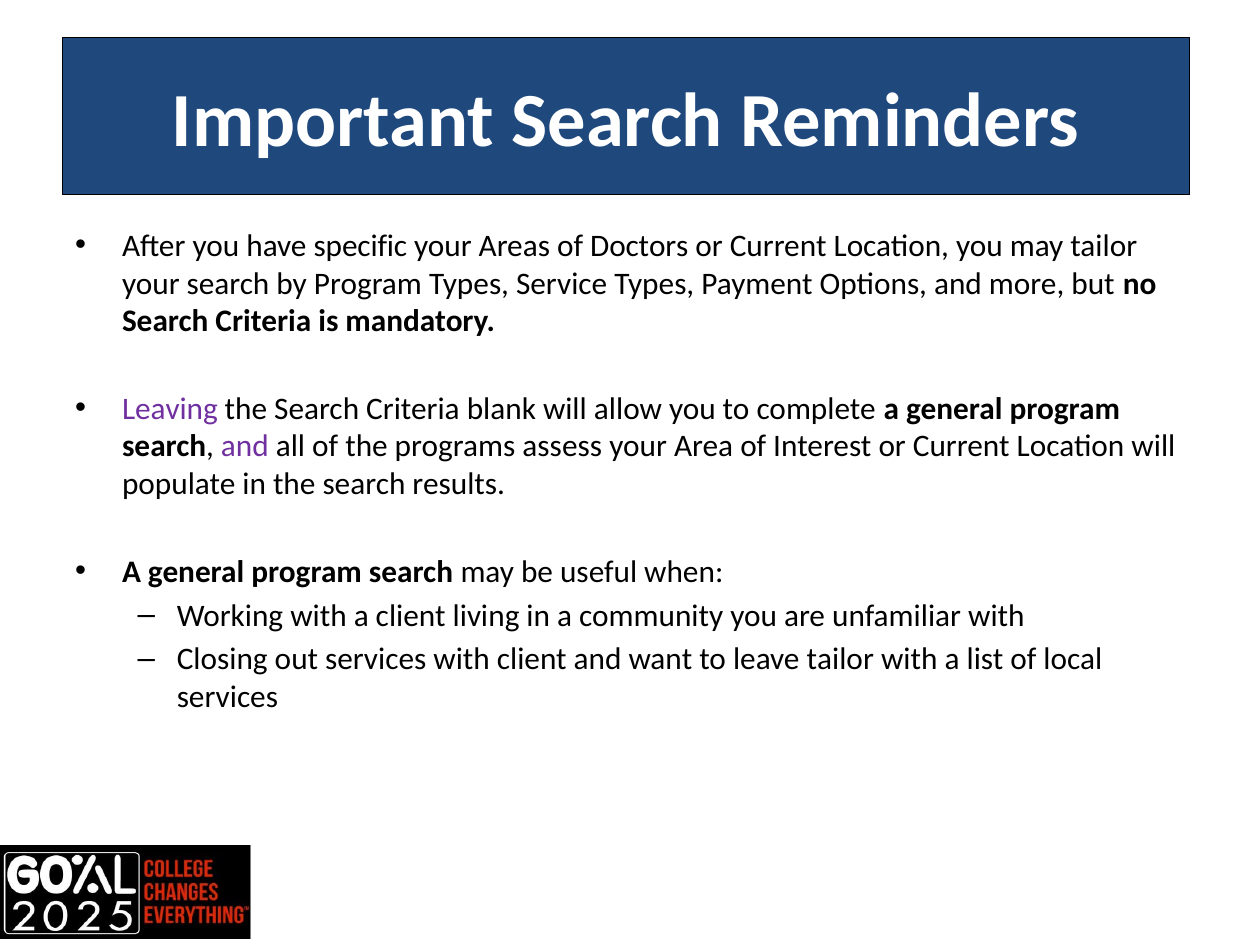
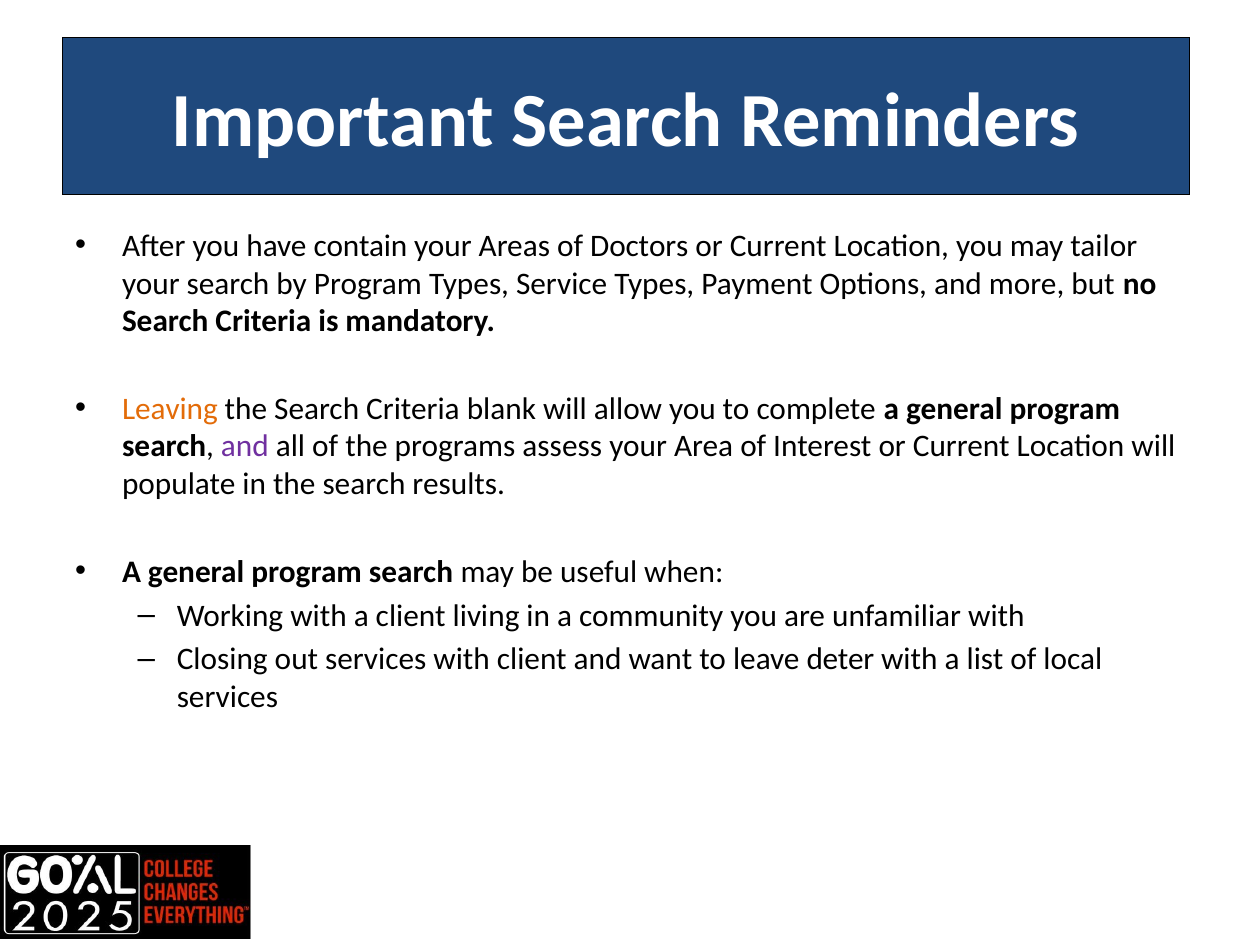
specific: specific -> contain
Leaving colour: purple -> orange
leave tailor: tailor -> deter
